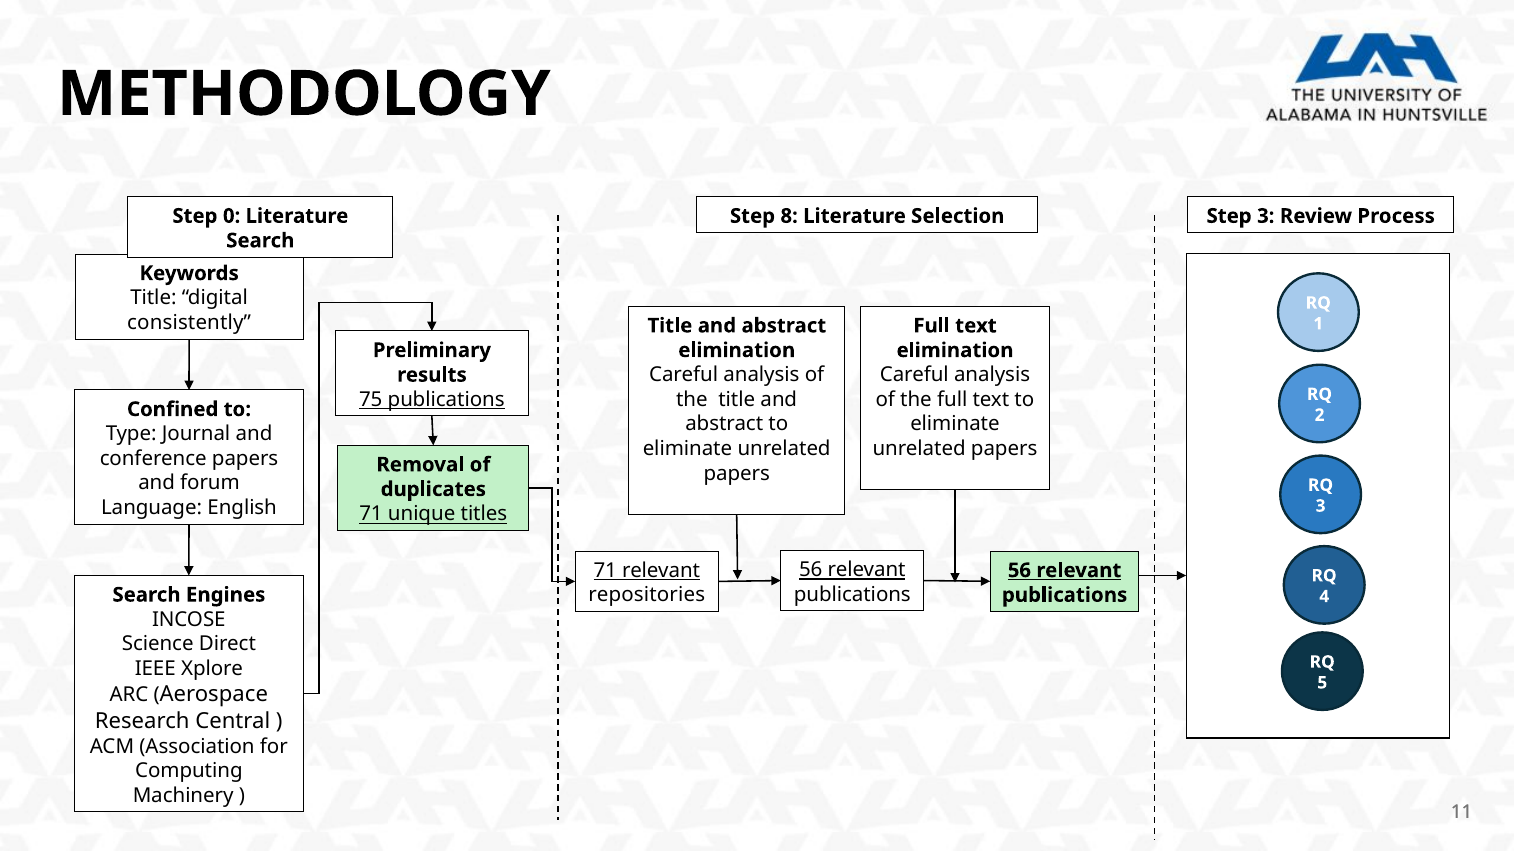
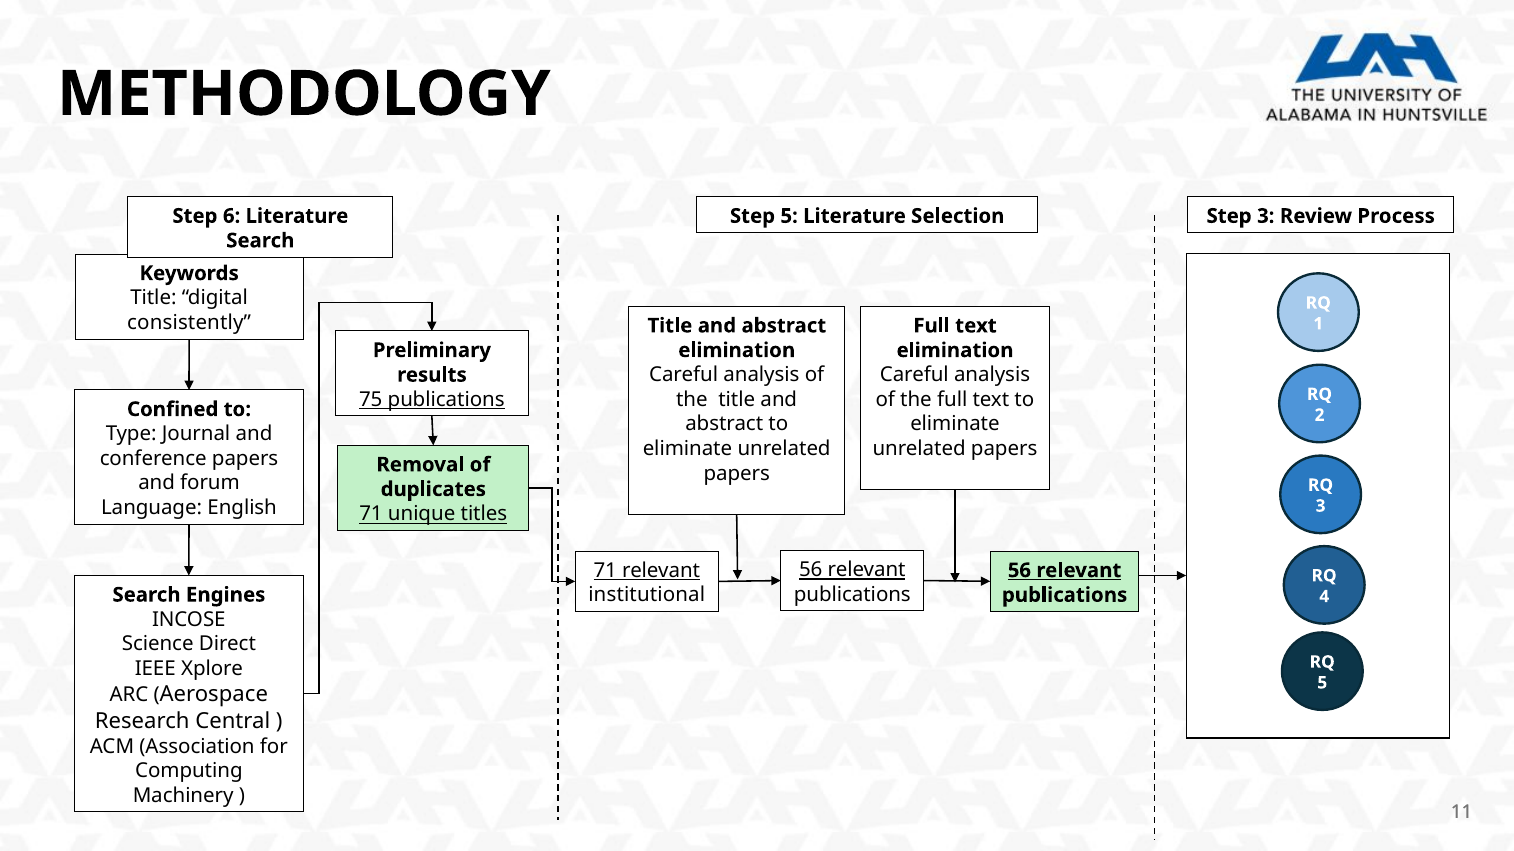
0: 0 -> 6
Step 8: 8 -> 5
repositories: repositories -> institutional
